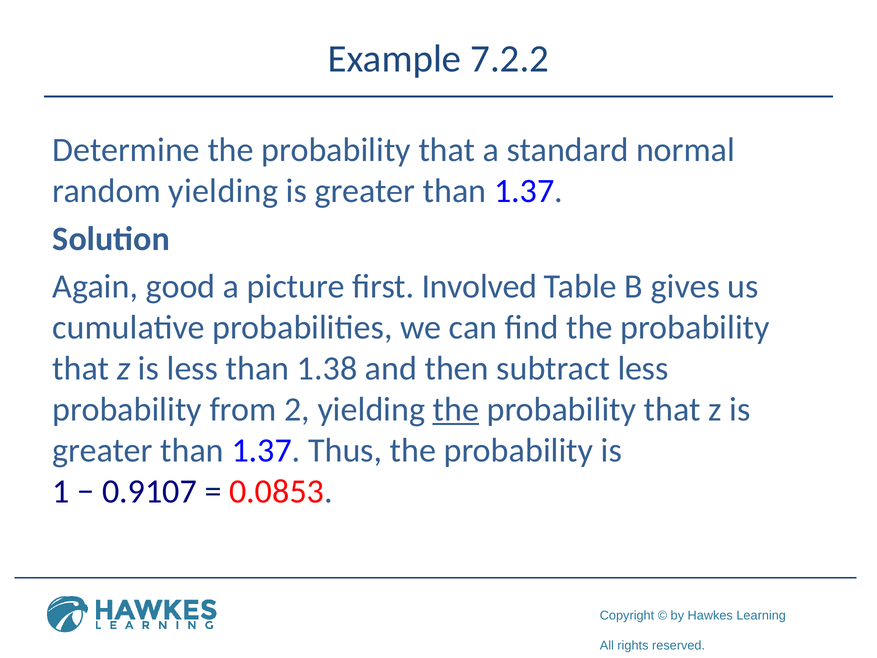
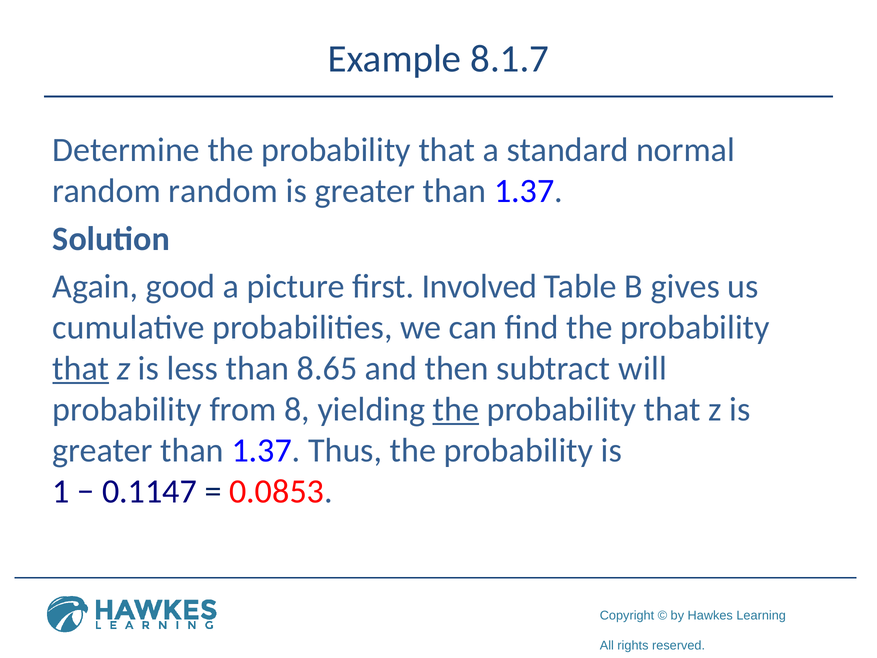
7.2.2: 7.2.2 -> 8.1.7
random yielding: yielding -> random
that at (81, 368) underline: none -> present
1.38: 1.38 -> 8.65
subtract less: less -> will
2: 2 -> 8
0.9107: 0.9107 -> 0.1147
